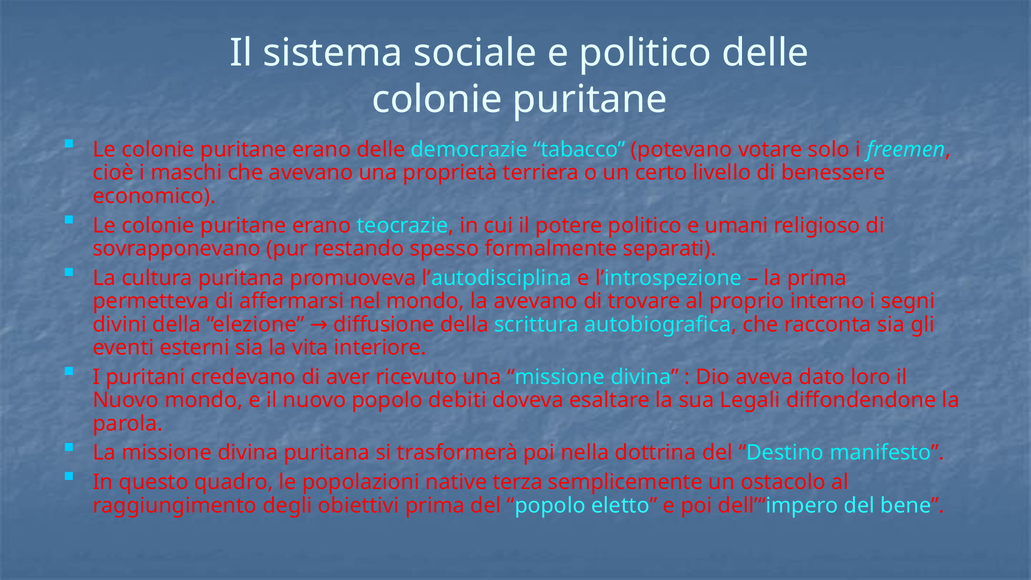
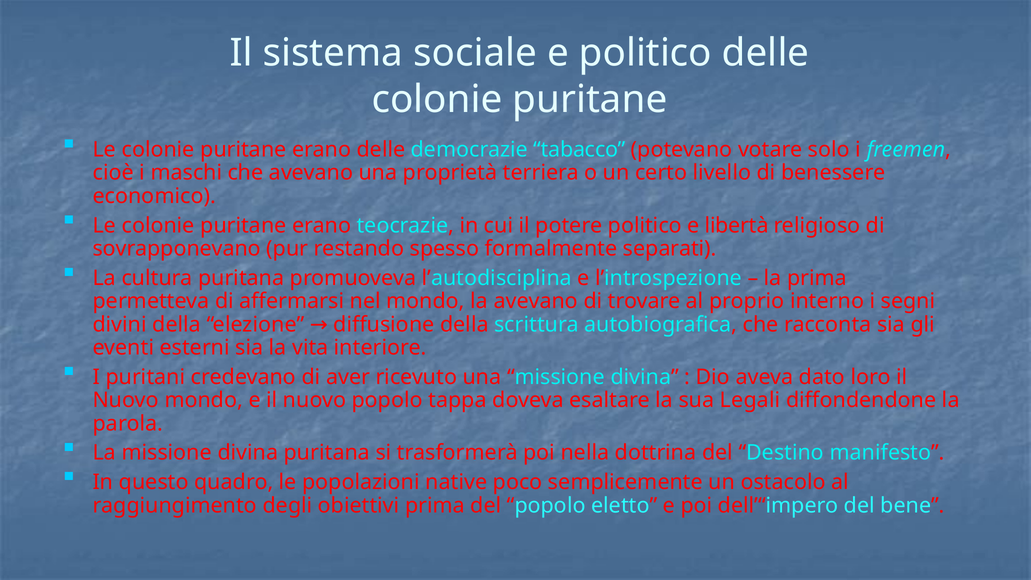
umani: umani -> libertà
debiti: debiti -> tappa
terza: terza -> poco
